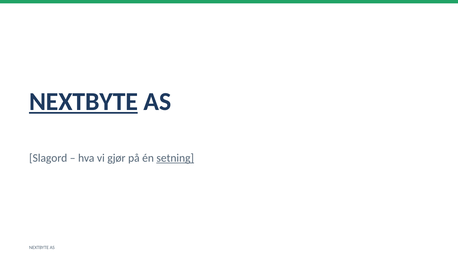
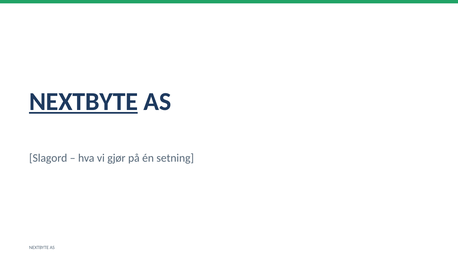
setning underline: present -> none
